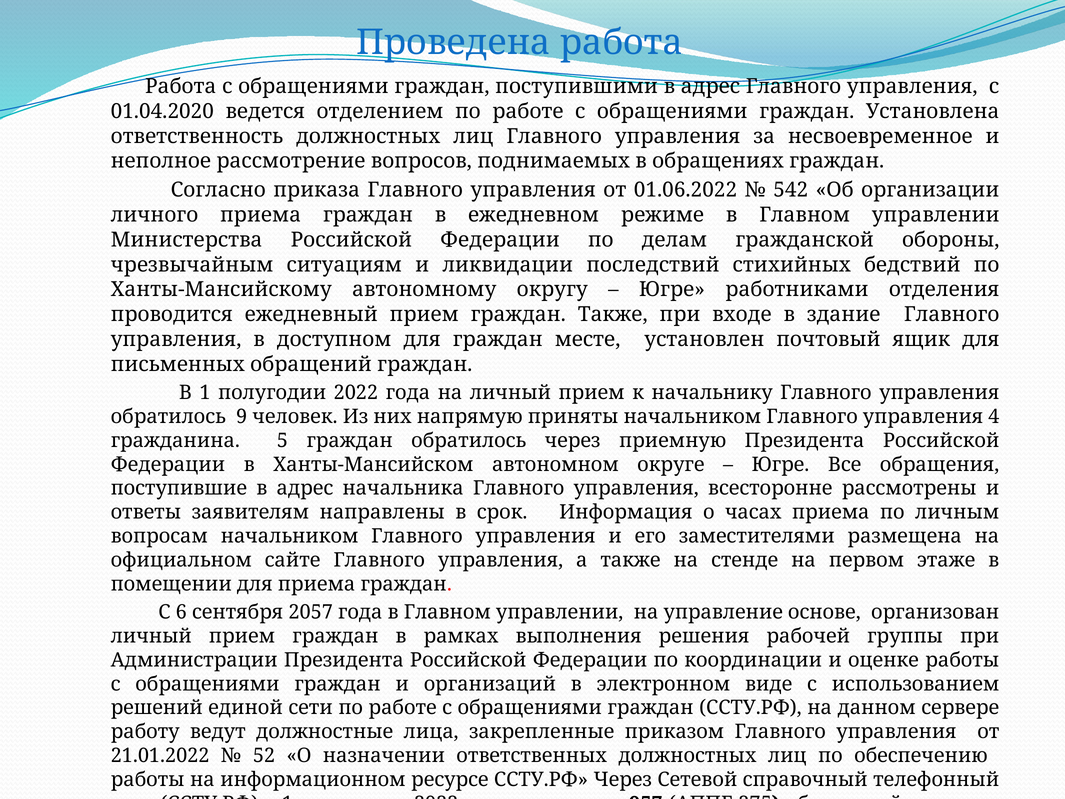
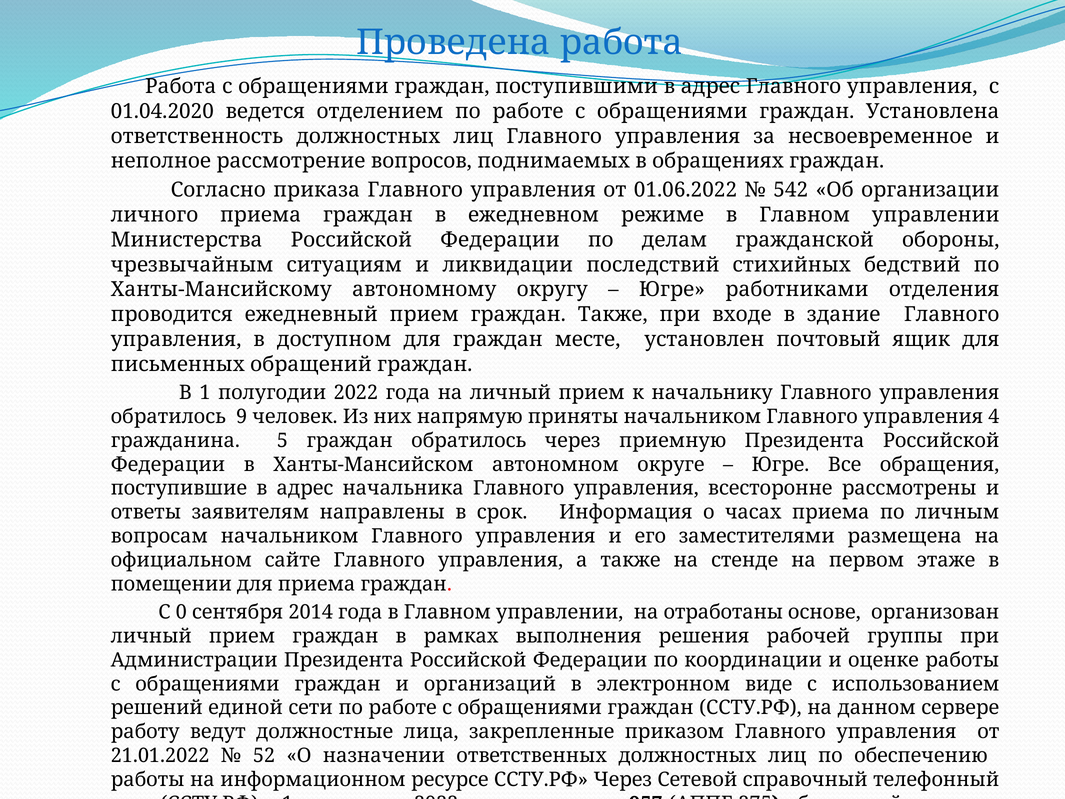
6: 6 -> 0
2057: 2057 -> 2014
на управление: управление -> отработаны
